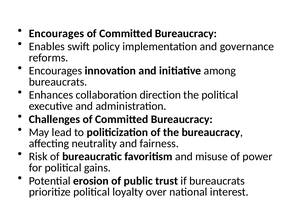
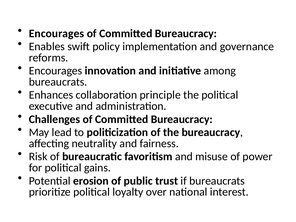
direction: direction -> principle
